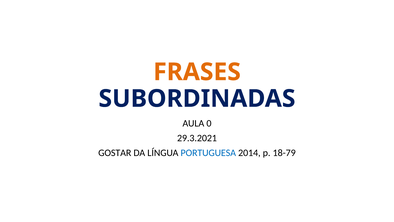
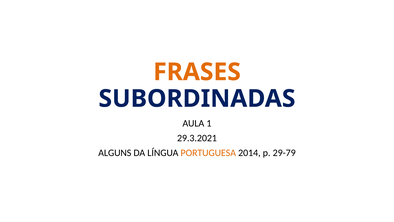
0: 0 -> 1
GOSTAR: GOSTAR -> ALGUNS
PORTUGUESA colour: blue -> orange
18-79: 18-79 -> 29-79
